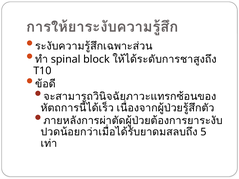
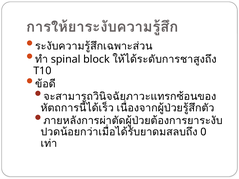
5: 5 -> 0
